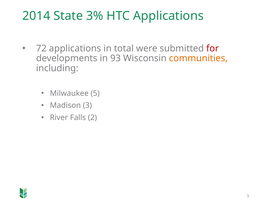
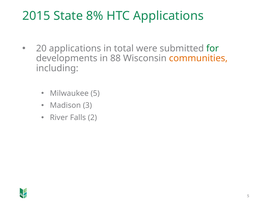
2014: 2014 -> 2015
3%: 3% -> 8%
72: 72 -> 20
for colour: red -> green
93: 93 -> 88
